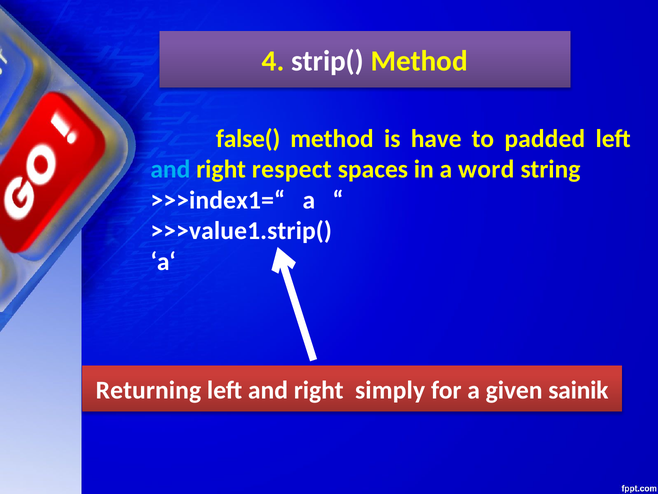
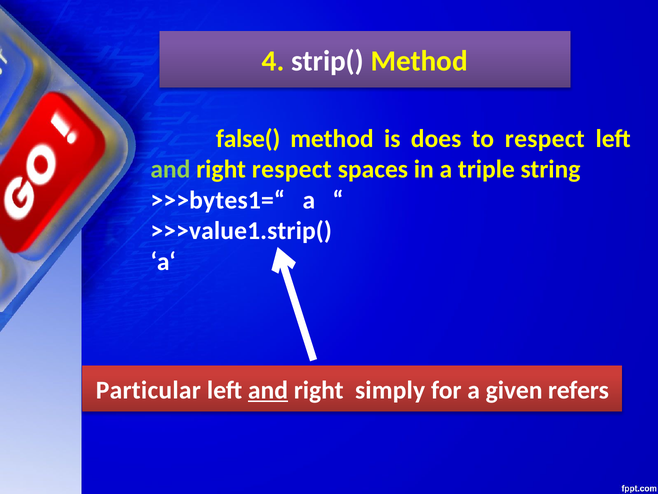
have: have -> does
to padded: padded -> respect
and at (170, 169) colour: light blue -> light green
word: word -> triple
>>>index1=“: >>>index1=“ -> >>>bytes1=“
Returning: Returning -> Particular
and at (268, 390) underline: none -> present
sainik: sainik -> refers
